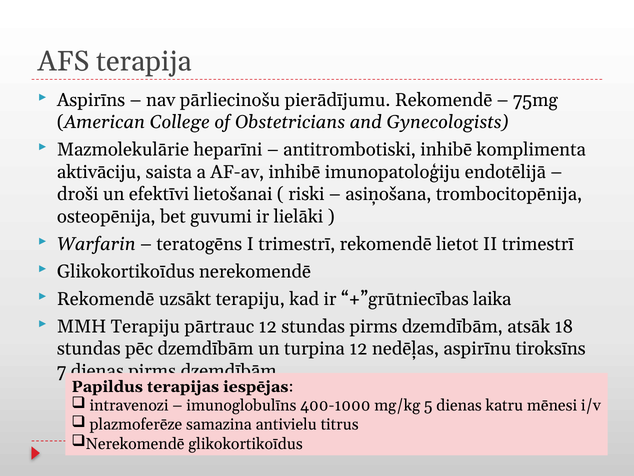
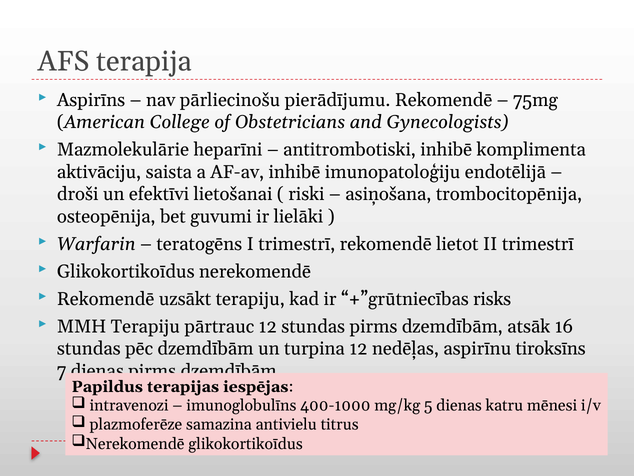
laika: laika -> risks
18: 18 -> 16
